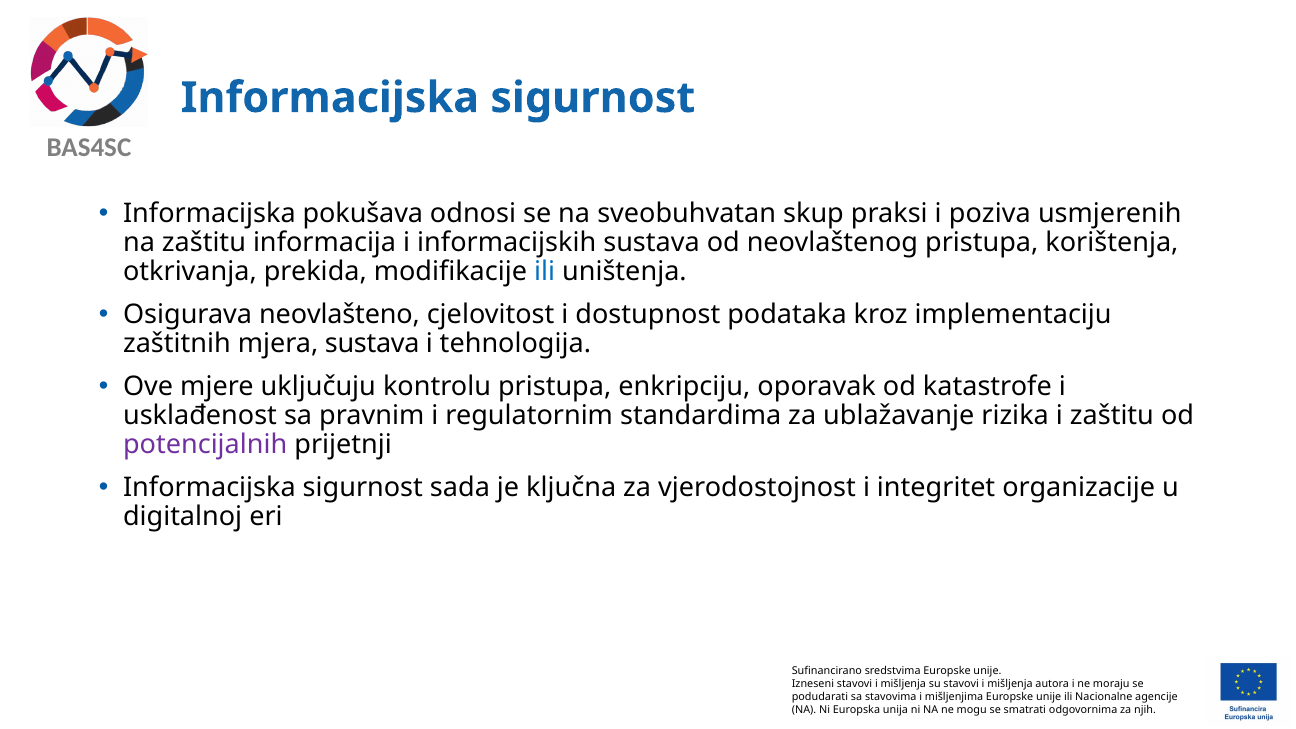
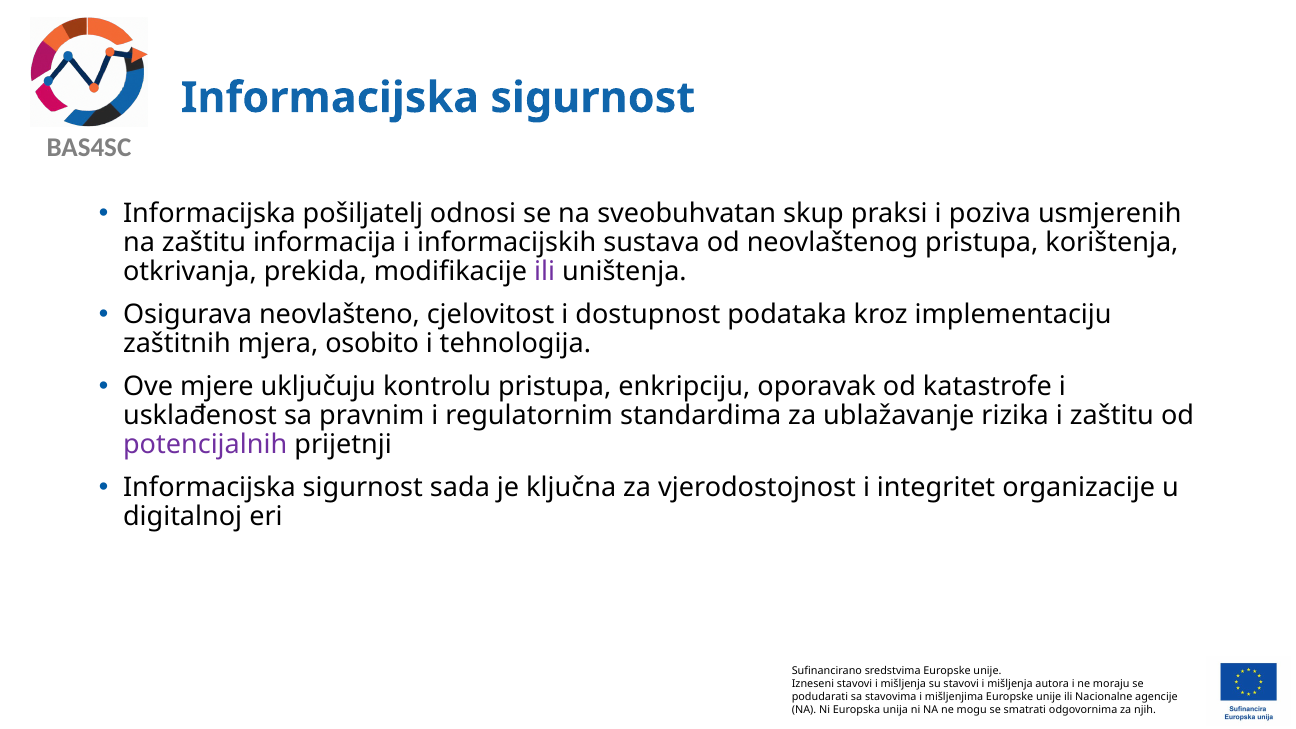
pokušava: pokušava -> pošiljatelj
ili at (545, 272) colour: blue -> purple
mjera sustava: sustava -> osobito
